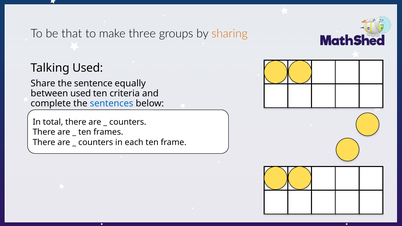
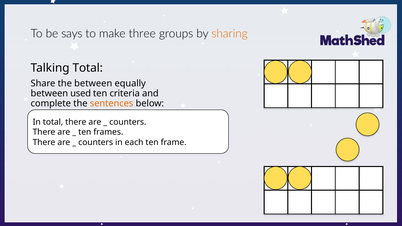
that: that -> says
Talking Used: Used -> Total
the sentence: sentence -> between
sentences colour: blue -> orange
